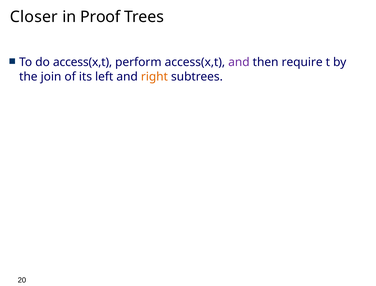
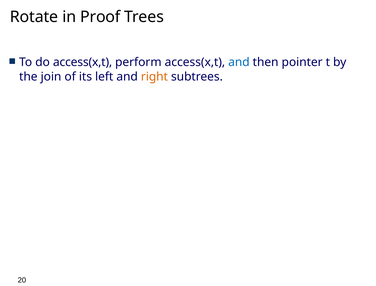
Closer: Closer -> Rotate
and at (239, 62) colour: purple -> blue
require: require -> pointer
